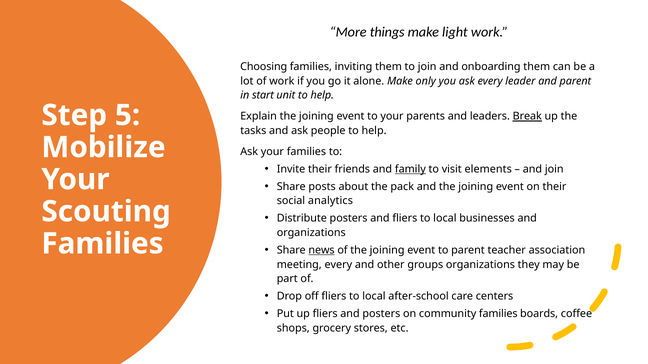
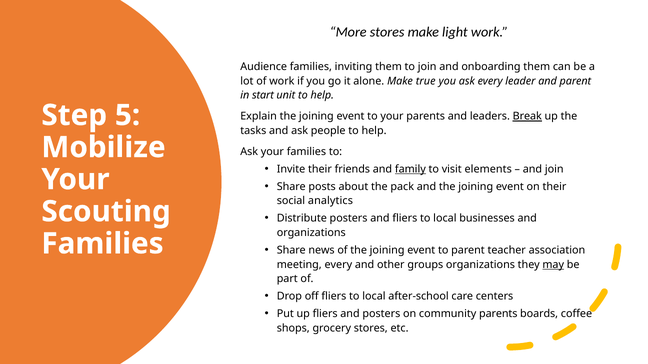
More things: things -> stores
Choosing: Choosing -> Audience
only: only -> true
news underline: present -> none
may underline: none -> present
community families: families -> parents
